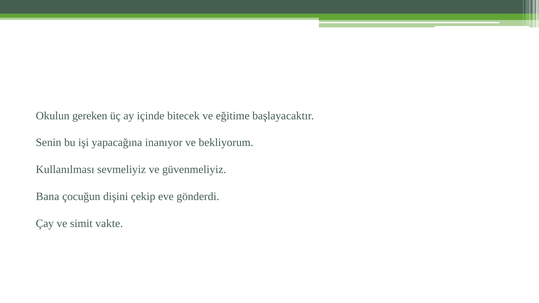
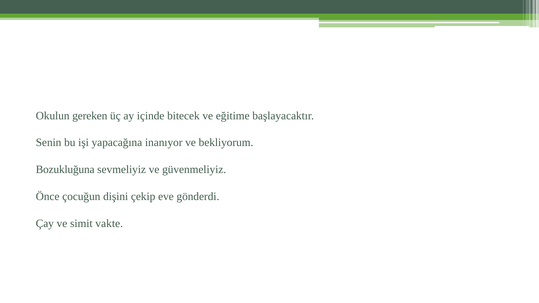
Kullanılması: Kullanılması -> Bozukluğuna
Bana: Bana -> Önce
